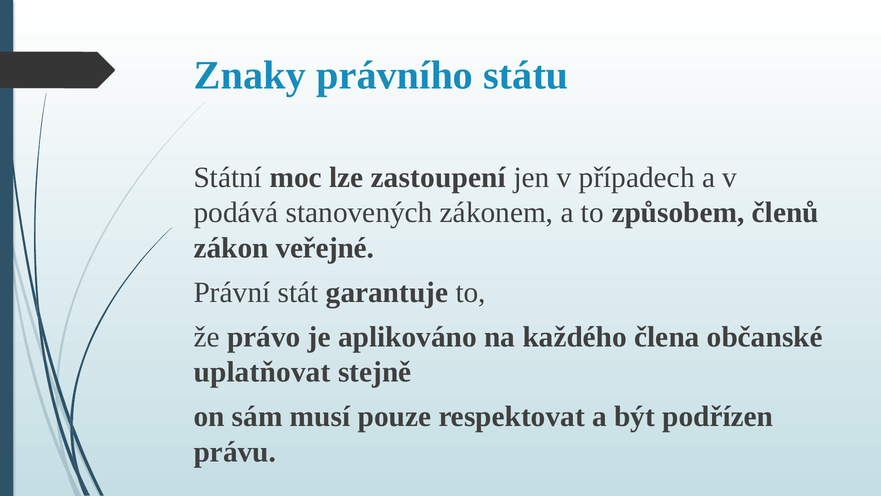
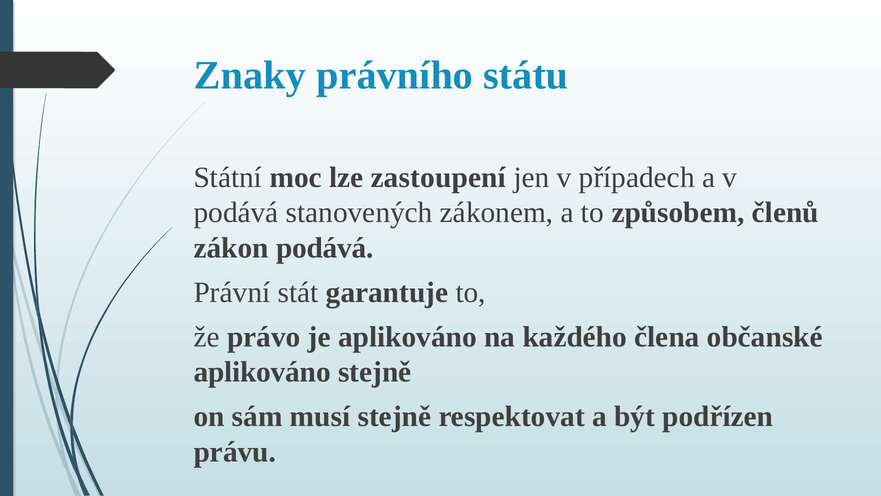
zákon veřejné: veřejné -> podává
uplatňovat at (262, 372): uplatňovat -> aplikováno
musí pouze: pouze -> stejně
